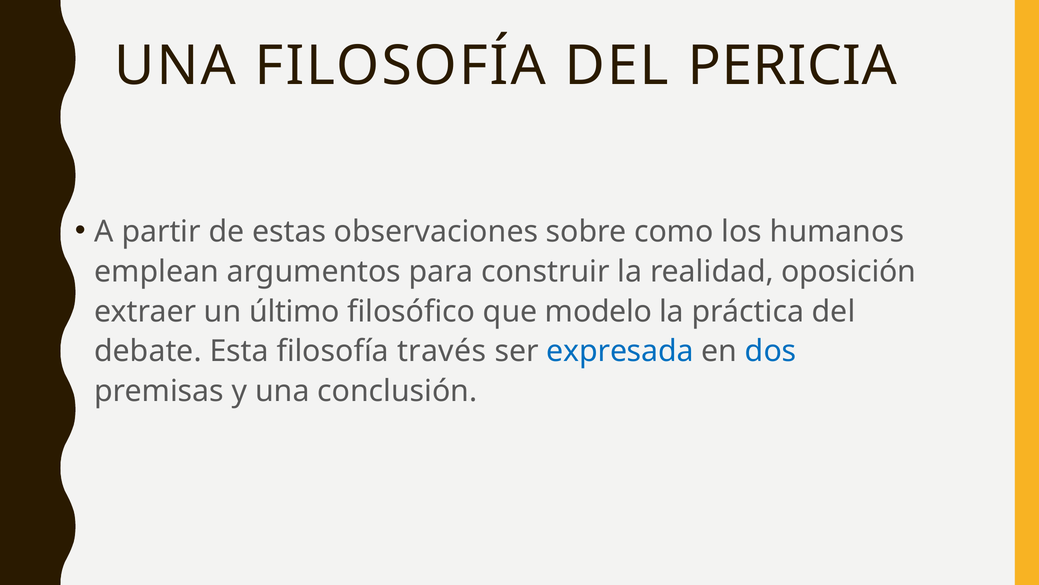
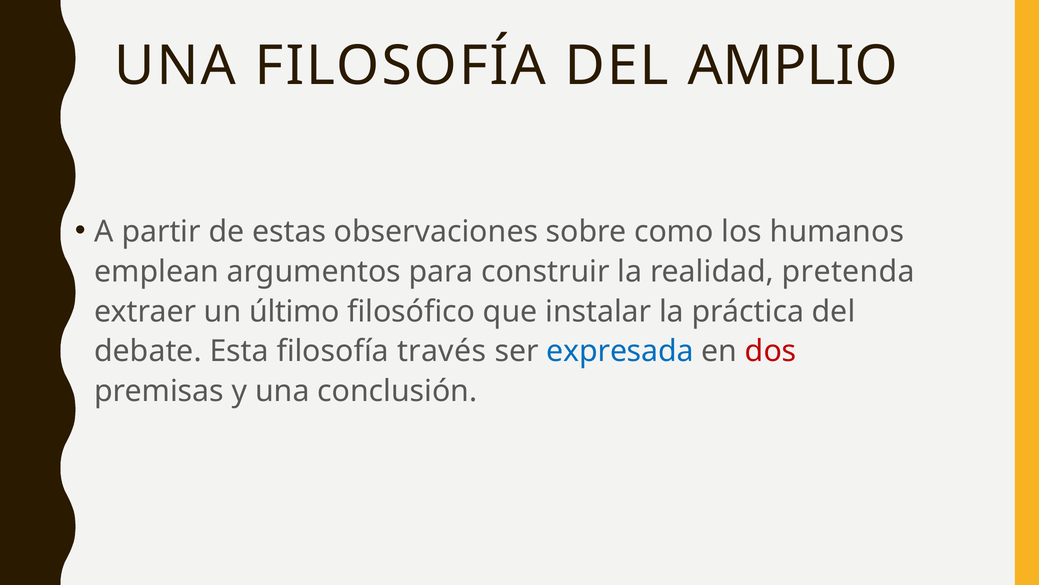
PERICIA: PERICIA -> AMPLIO
oposición: oposición -> pretenda
modelo: modelo -> instalar
dos colour: blue -> red
